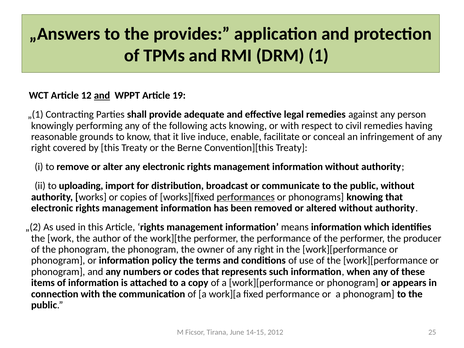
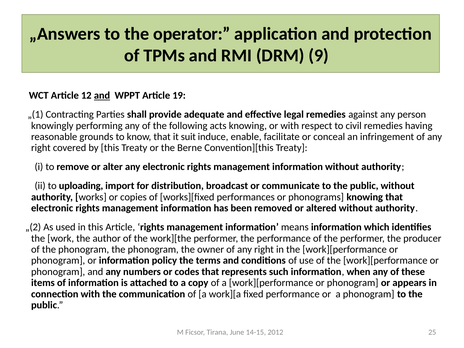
provides: provides -> operator
1: 1 -> 9
live: live -> suit
performances underline: present -> none
